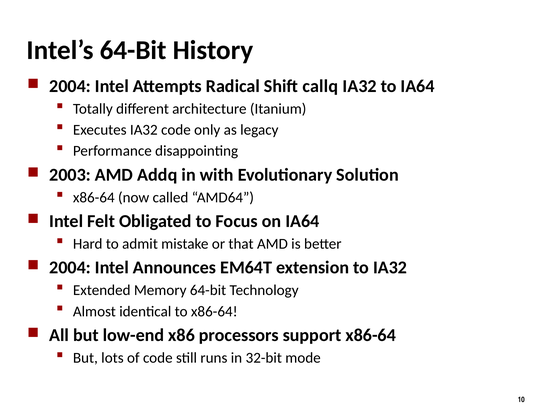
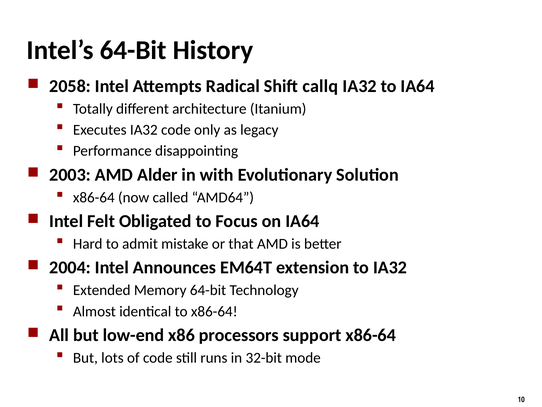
2004 at (70, 86): 2004 -> 2058
Addq: Addq -> Alder
